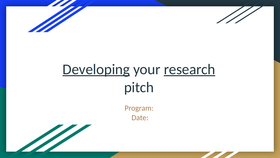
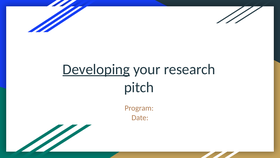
research underline: present -> none
